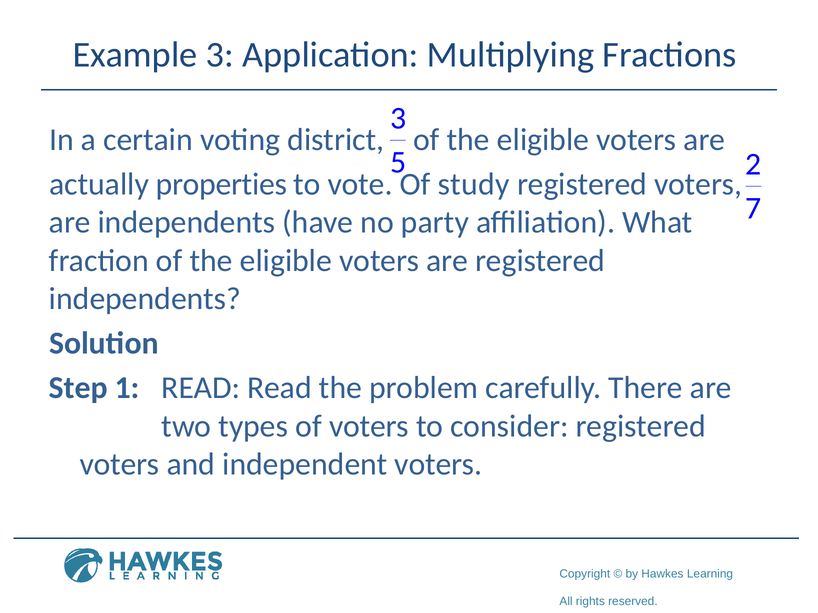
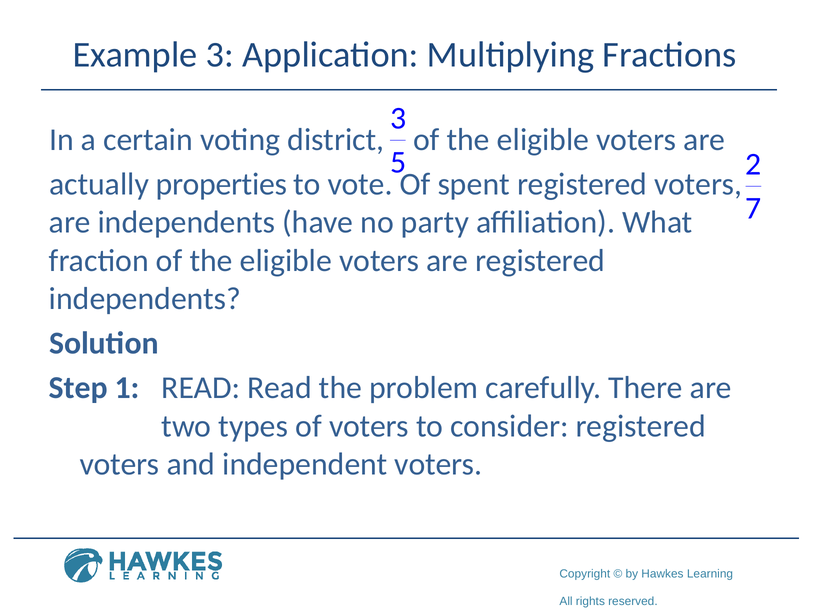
study: study -> spent
